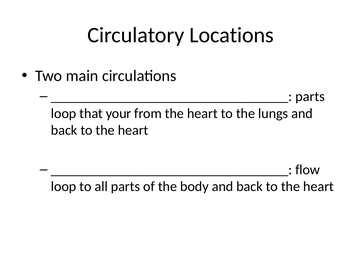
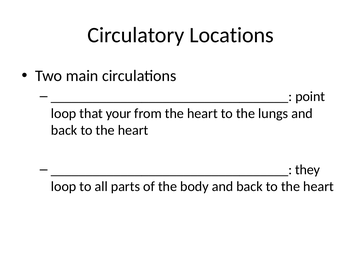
parts at (310, 96): parts -> point
flow: flow -> they
